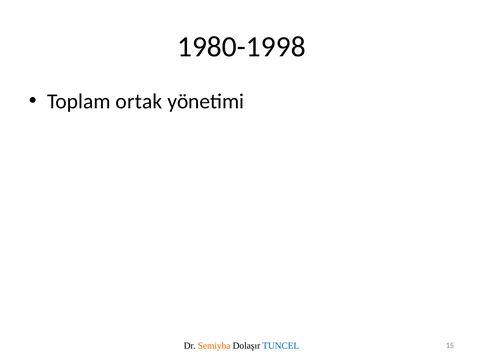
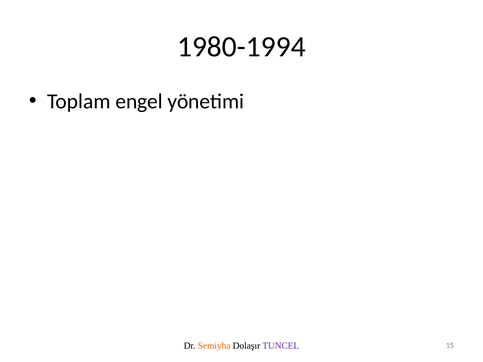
1980-1998: 1980-1998 -> 1980-1994
ortak: ortak -> engel
TUNCEL colour: blue -> purple
